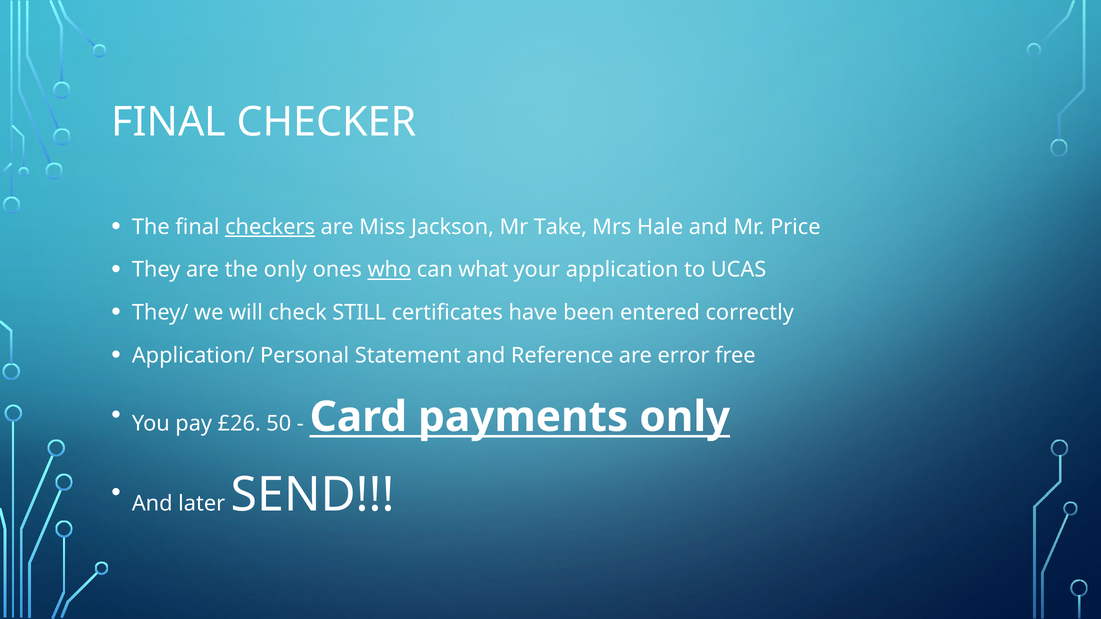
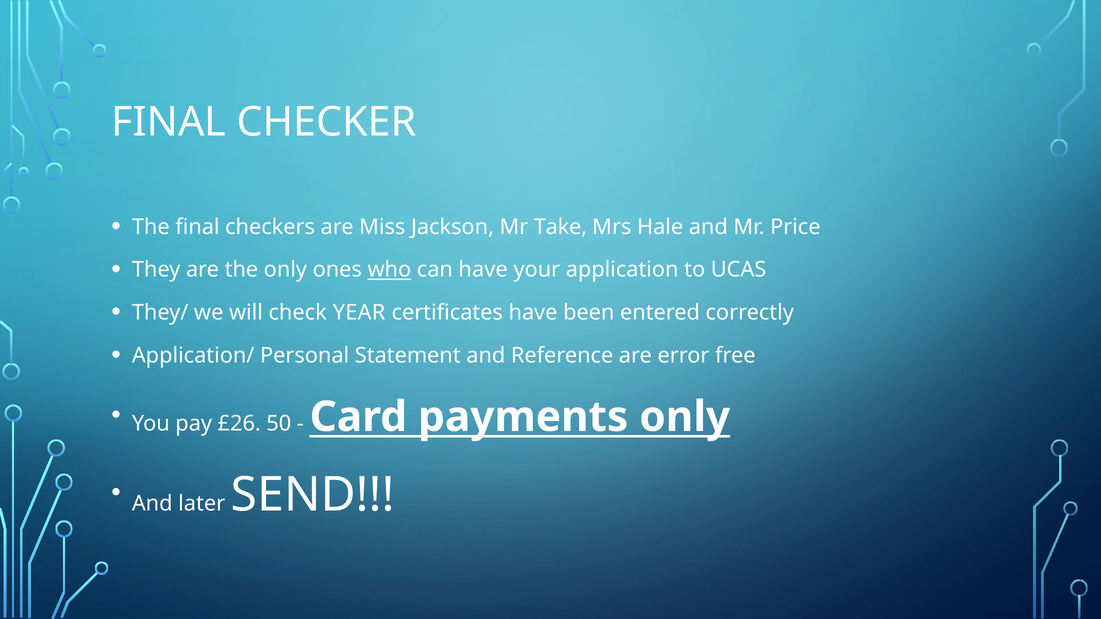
checkers underline: present -> none
can what: what -> have
STILL: STILL -> YEAR
